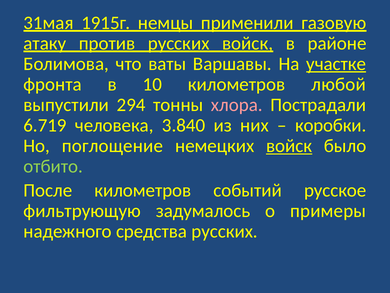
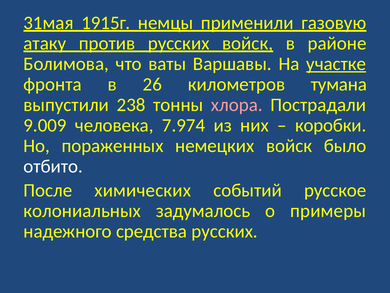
10: 10 -> 26
любой: любой -> тумана
294: 294 -> 238
6.719: 6.719 -> 9.009
3.840: 3.840 -> 7.974
поглощение: поглощение -> пораженных
войск at (289, 146) underline: present -> none
отбито colour: light green -> white
После километров: километров -> химических
фильтрующую: фильтрующую -> колониальных
